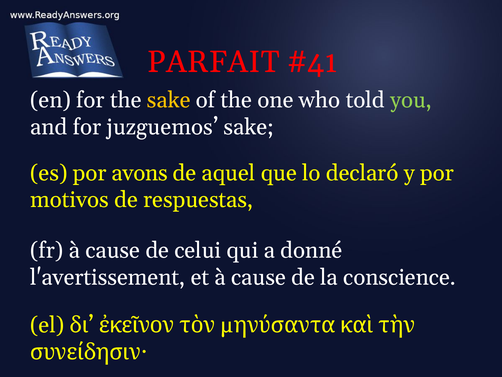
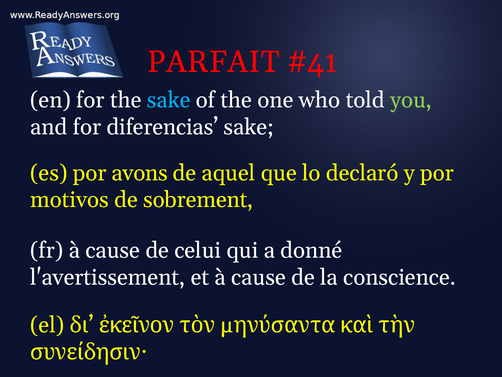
sake at (169, 100) colour: yellow -> light blue
juzguemos: juzguemos -> diferencias
respuestas: respuestas -> sobrement
